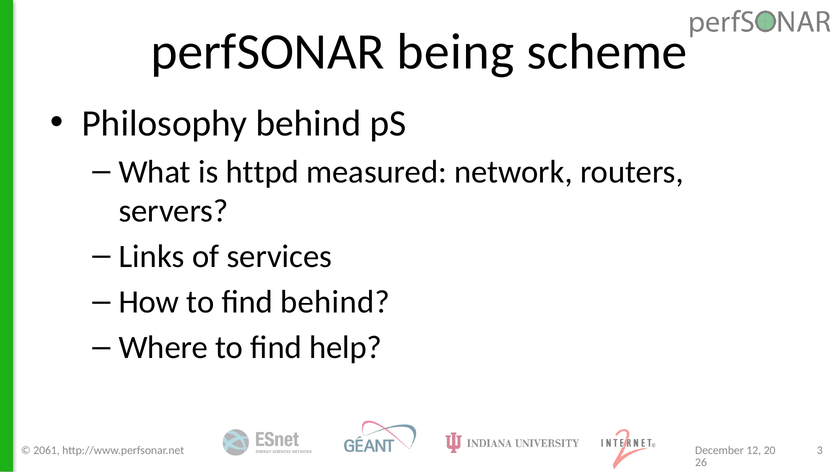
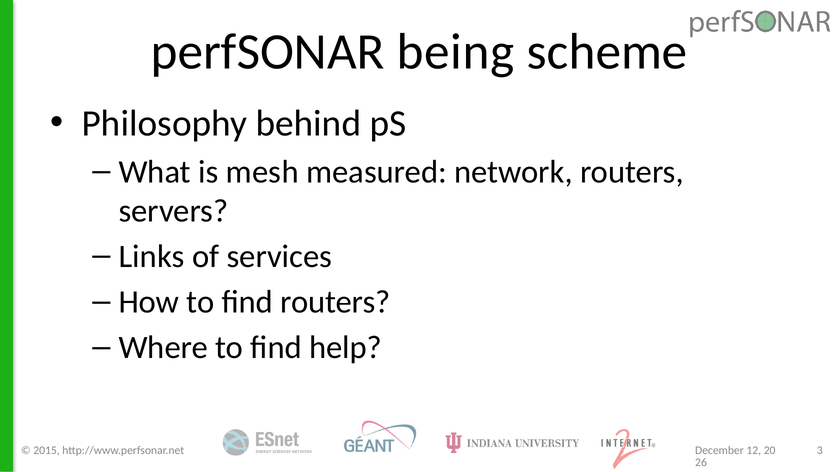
httpd: httpd -> mesh
find behind: behind -> routers
2061: 2061 -> 2015
